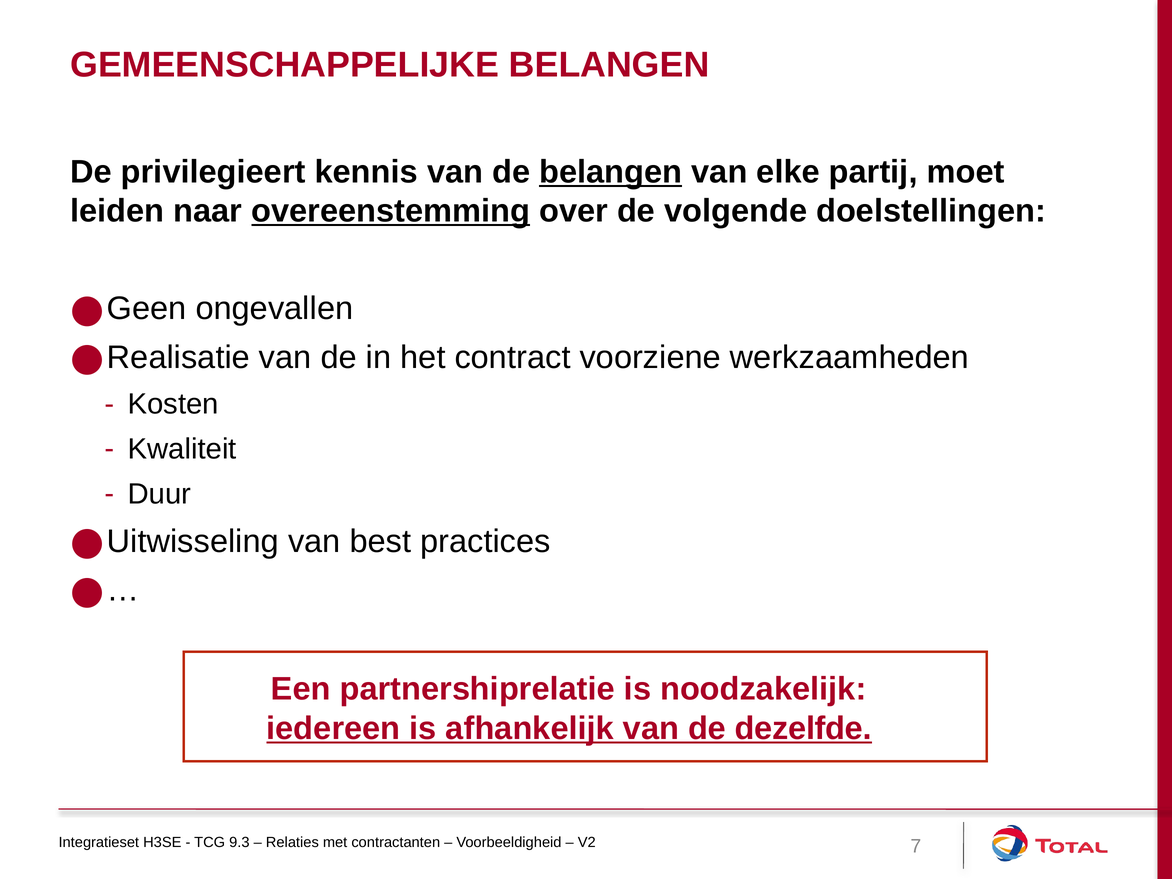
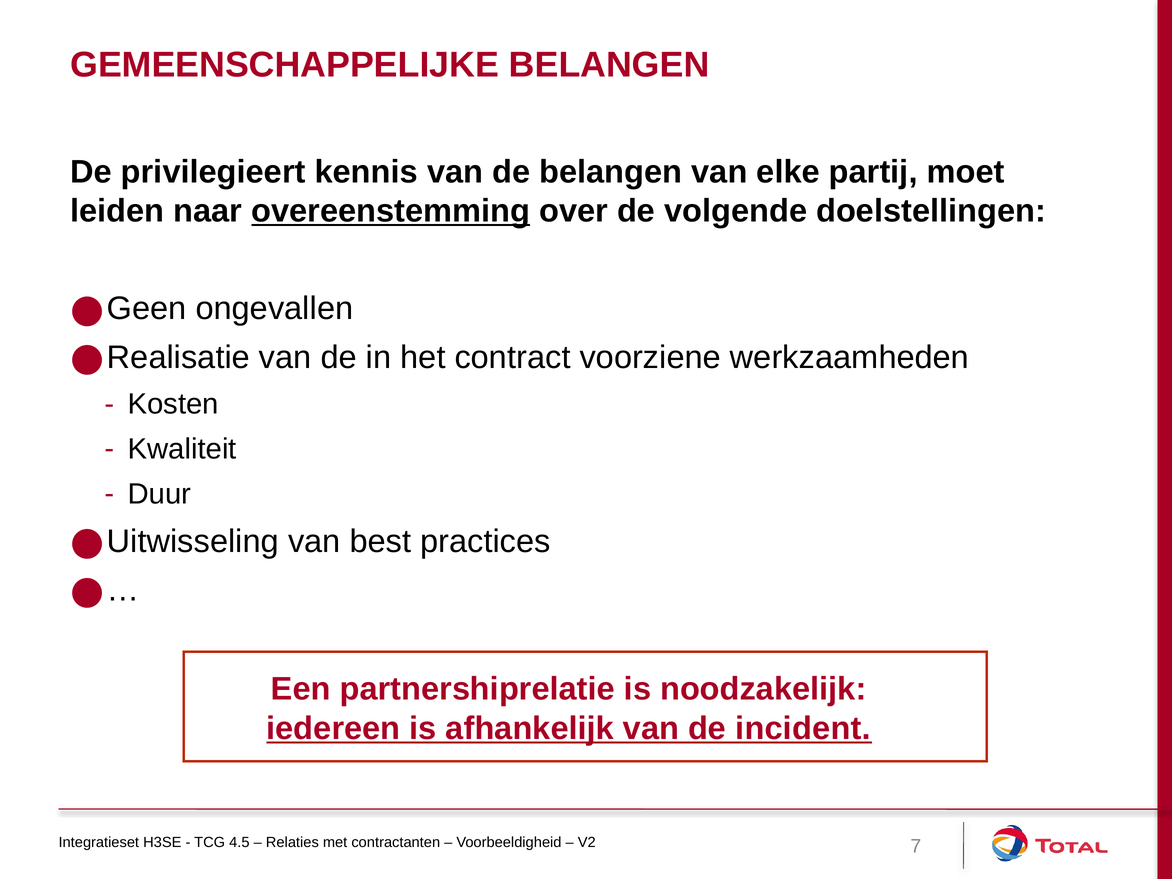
belangen at (611, 172) underline: present -> none
dezelfde: dezelfde -> incident
9.3: 9.3 -> 4.5
